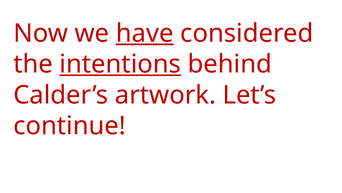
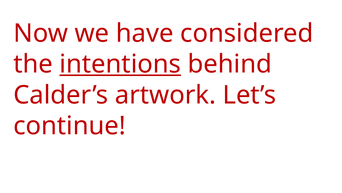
have underline: present -> none
